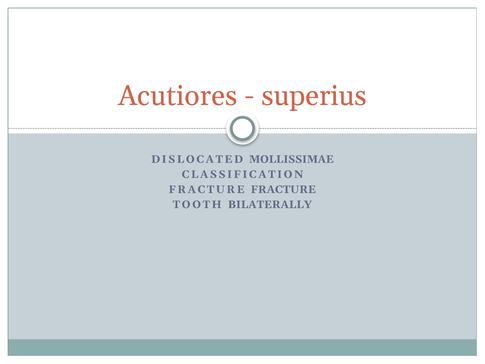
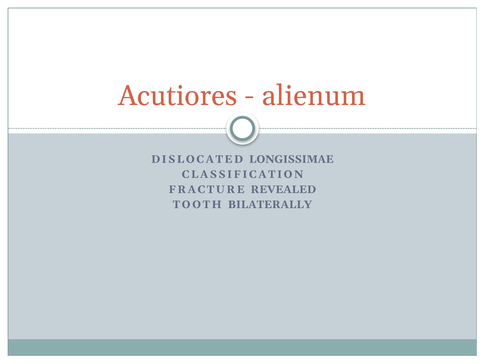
superius: superius -> alienum
MOLLISSIMAE: MOLLISSIMAE -> LONGISSIMAE
FRACTURE FRACTURE: FRACTURE -> REVEALED
